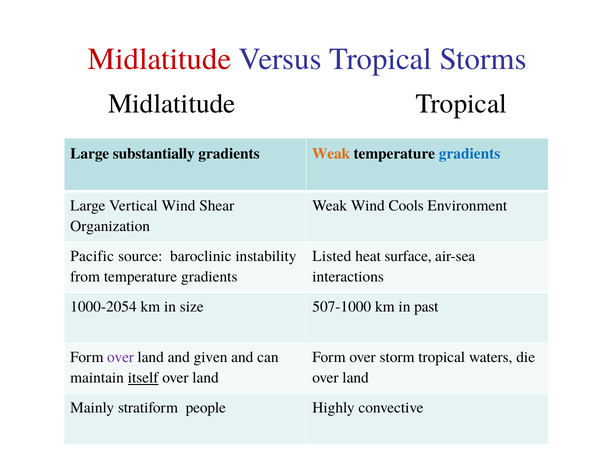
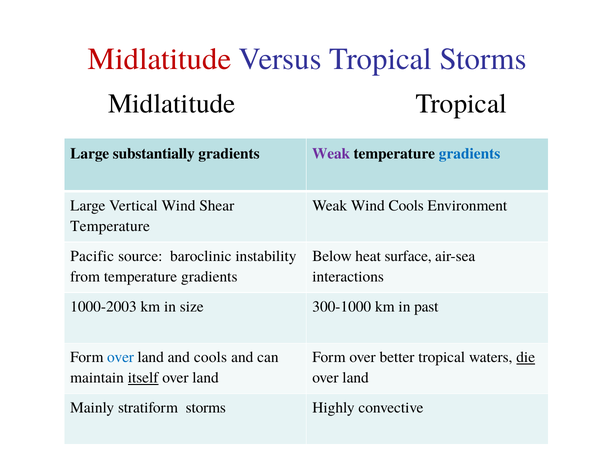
Weak at (331, 154) colour: orange -> purple
Organization at (110, 226): Organization -> Temperature
Listed: Listed -> Below
1000-2054: 1000-2054 -> 1000-2003
507-1000: 507-1000 -> 300-1000
over at (120, 358) colour: purple -> blue
and given: given -> cools
storm: storm -> better
die underline: none -> present
stratiform people: people -> storms
